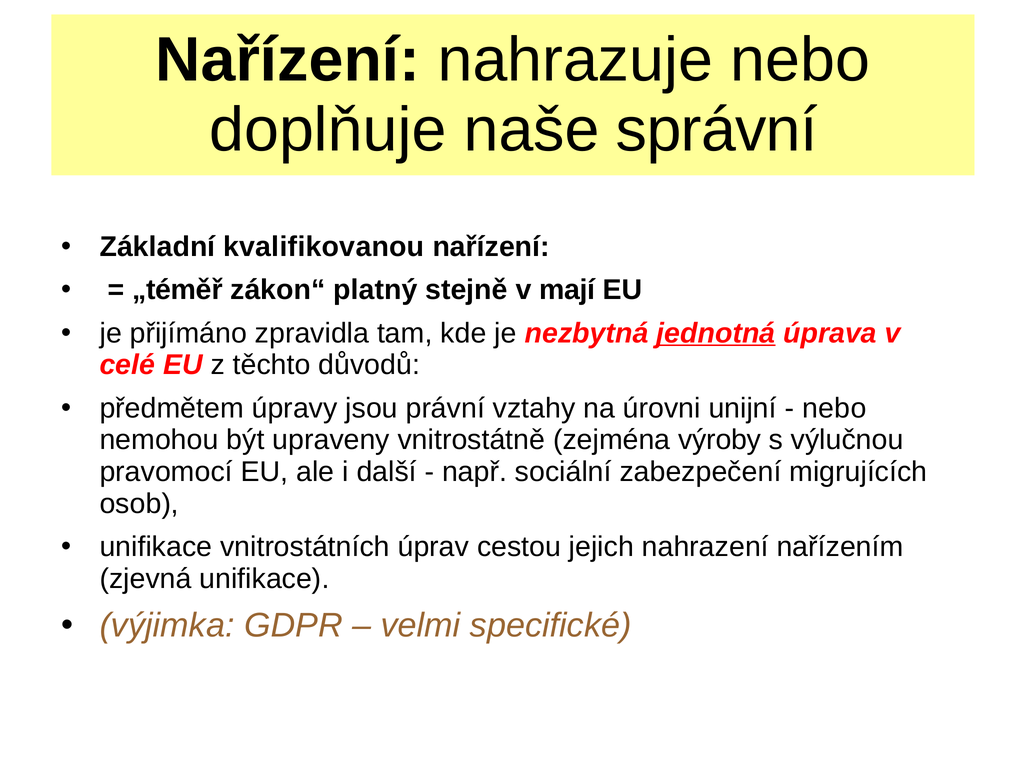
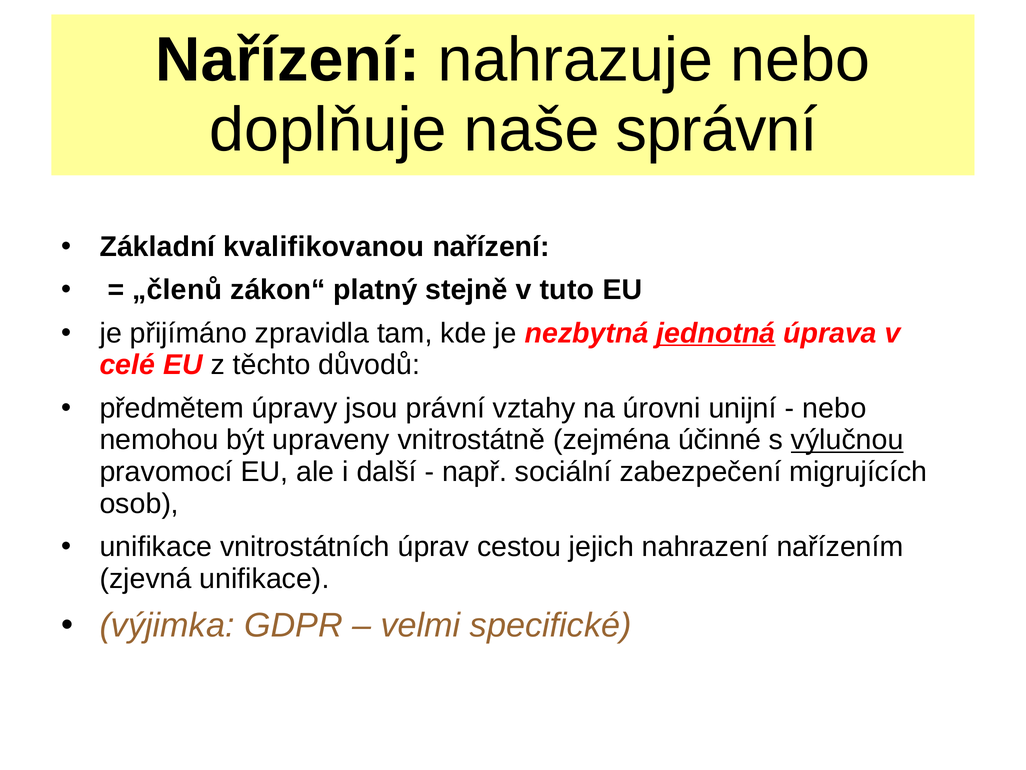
„téměř: „téměř -> „členů
mají: mají -> tuto
výroby: výroby -> účinné
výlučnou underline: none -> present
